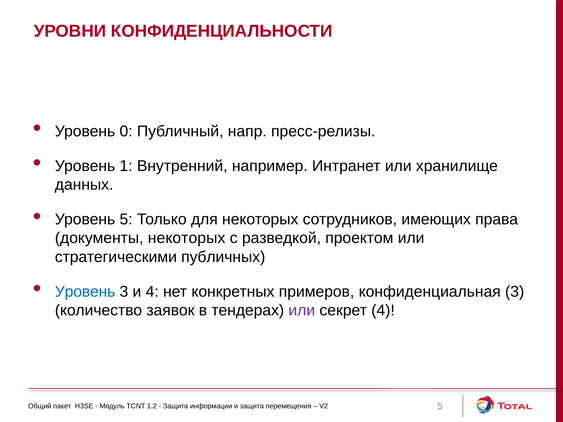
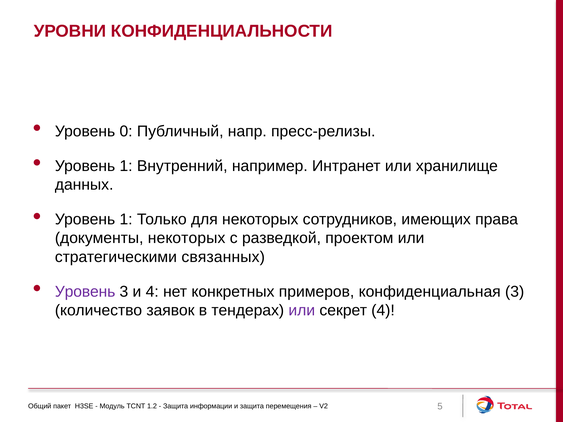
5 at (126, 220): 5 -> 1
публичных: публичных -> связанных
Уровень at (85, 292) colour: blue -> purple
